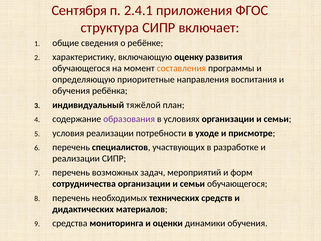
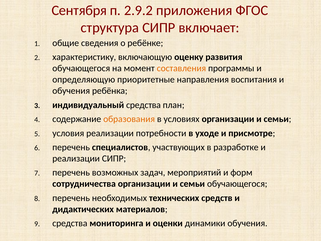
2.4.1: 2.4.1 -> 2.9.2
индивидуальный тяжёлой: тяжёлой -> средства
образования colour: purple -> orange
